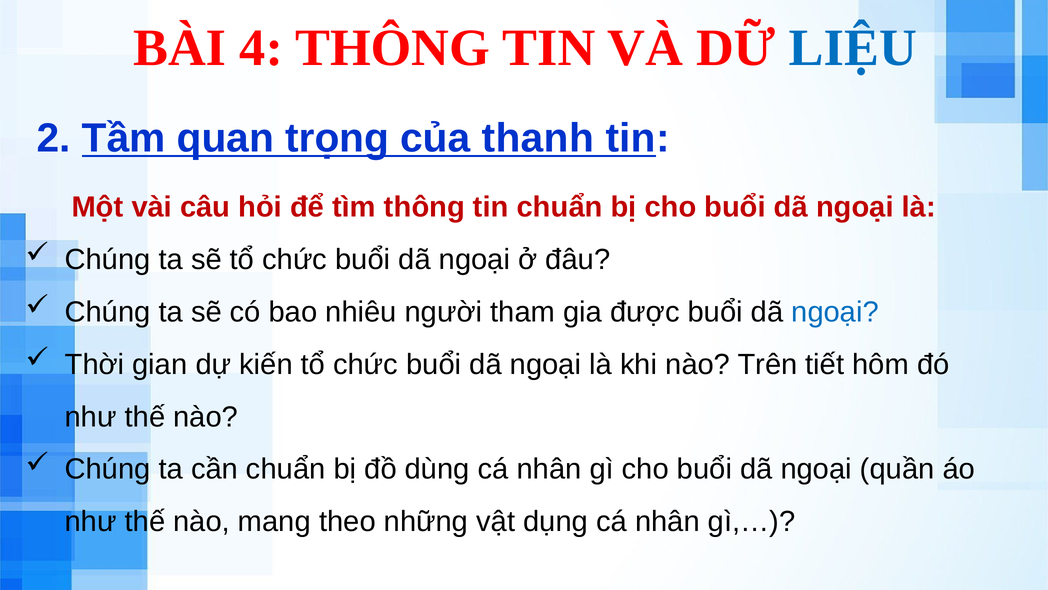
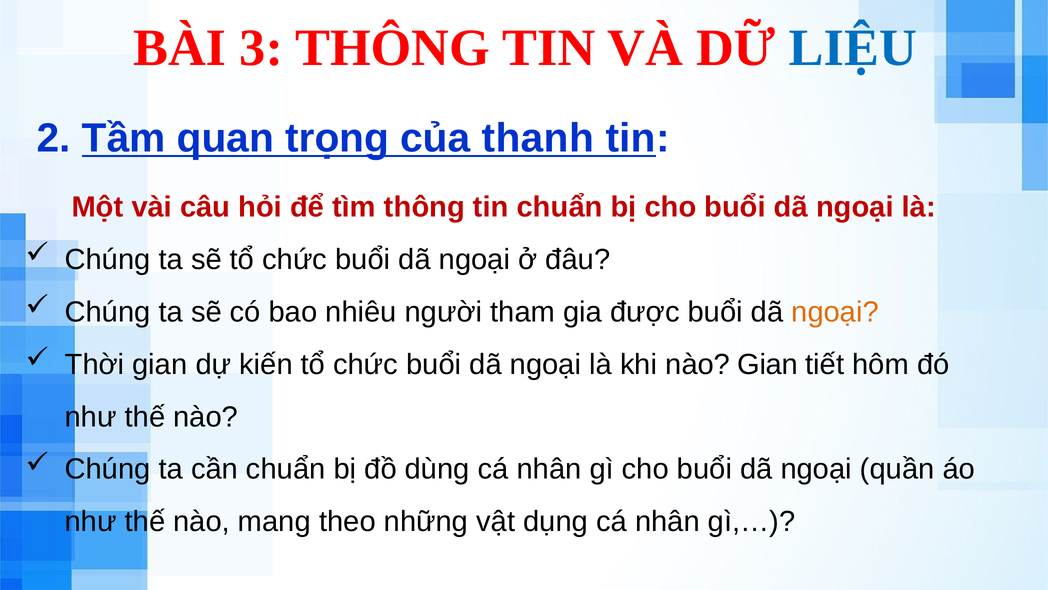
4: 4 -> 3
ngoại at (835, 312) colour: blue -> orange
nào Trên: Trên -> Gian
